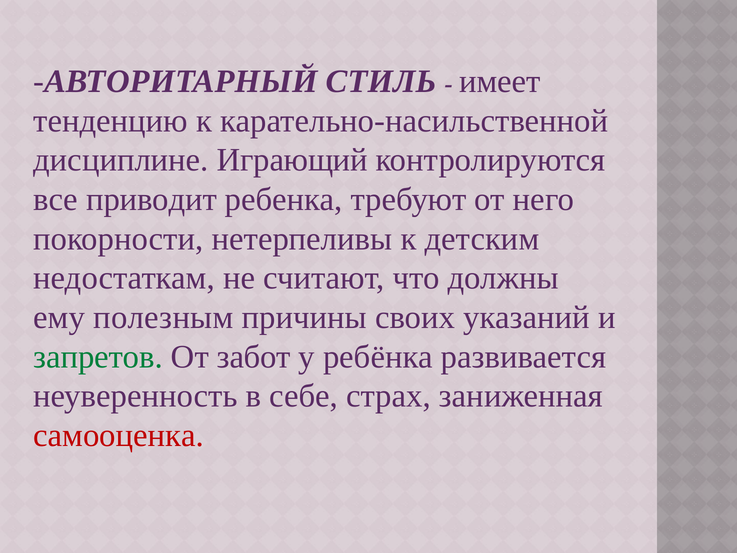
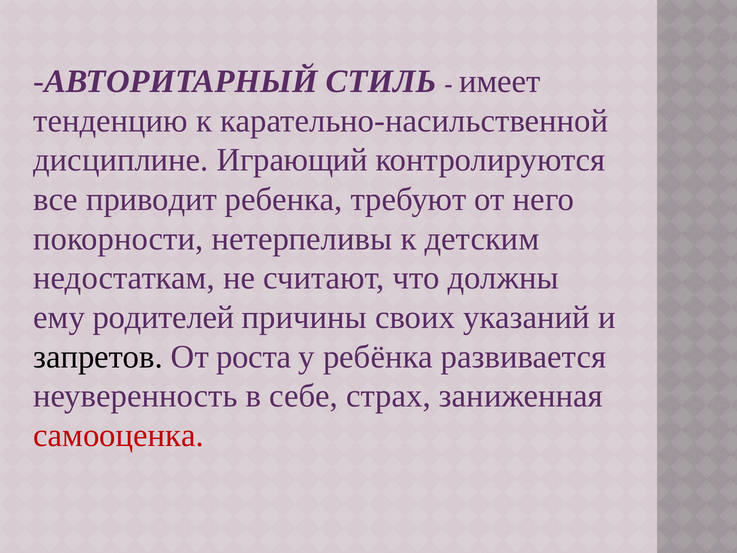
полезным: полезным -> родителей
запретов colour: green -> black
забот: забот -> роста
